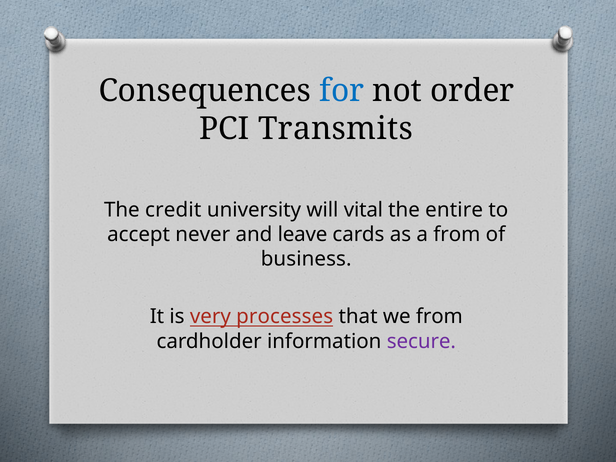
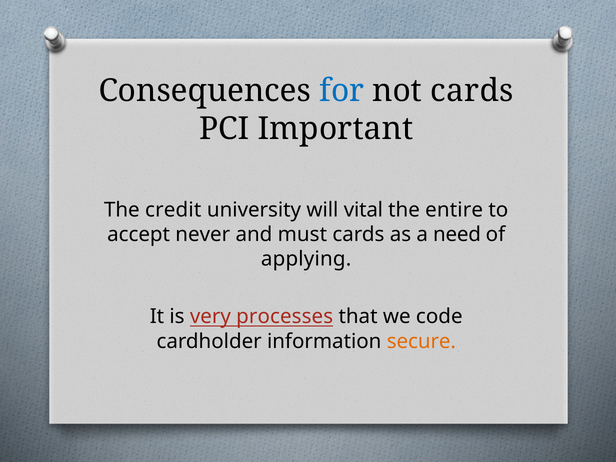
not order: order -> cards
Transmits: Transmits -> Important
leave: leave -> must
a from: from -> need
business: business -> applying
we from: from -> code
secure colour: purple -> orange
